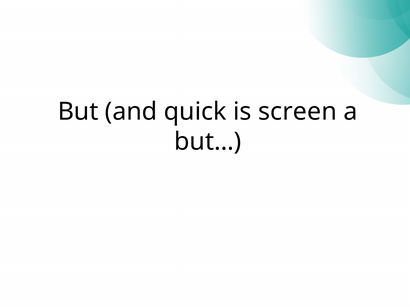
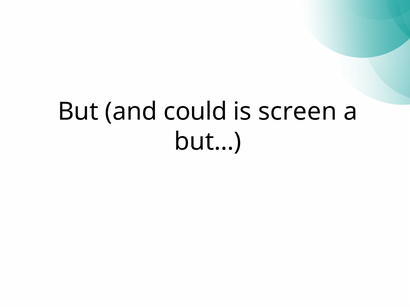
quick: quick -> could
